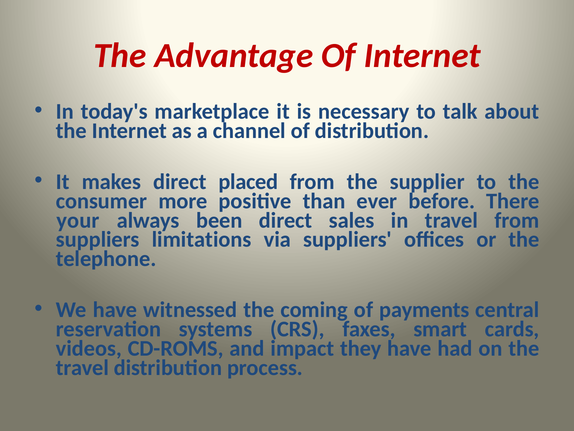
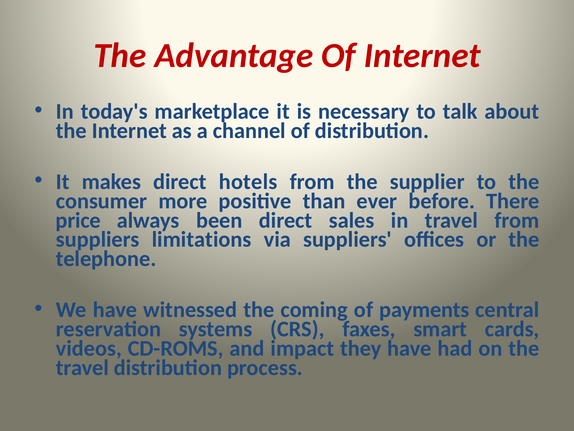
placed: placed -> hotels
your: your -> price
